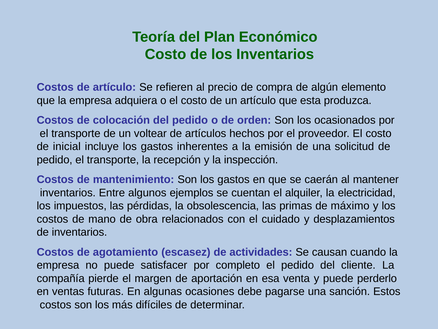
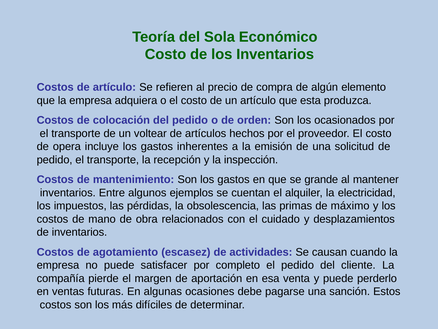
Plan: Plan -> Sola
inicial: inicial -> opera
caerán: caerán -> grande
